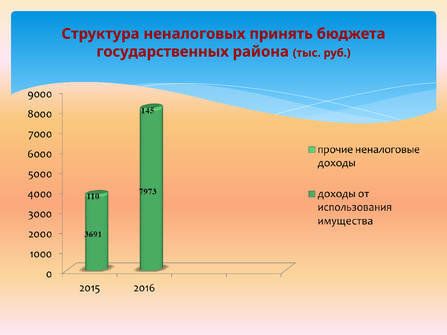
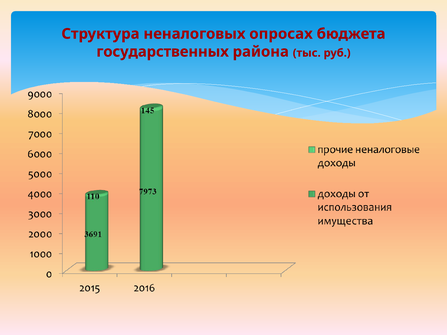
принять: принять -> опросах
